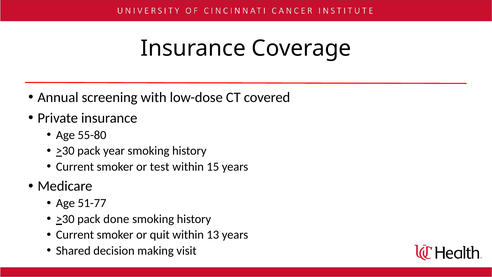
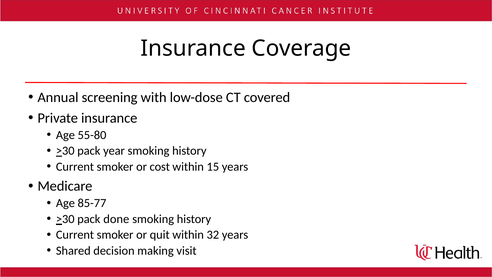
test: test -> cost
51-77: 51-77 -> 85-77
13: 13 -> 32
